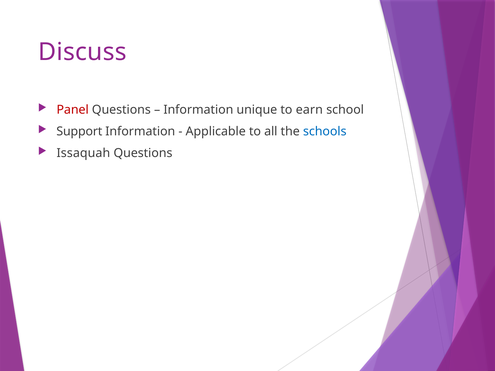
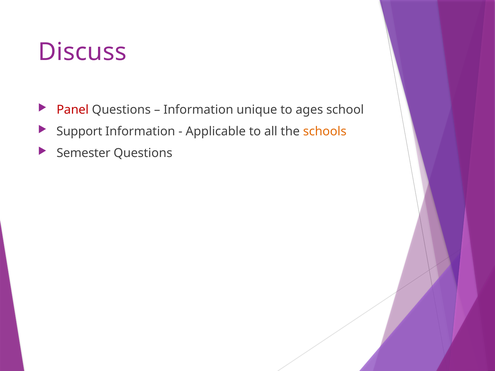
earn: earn -> ages
schools colour: blue -> orange
Issaquah: Issaquah -> Semester
